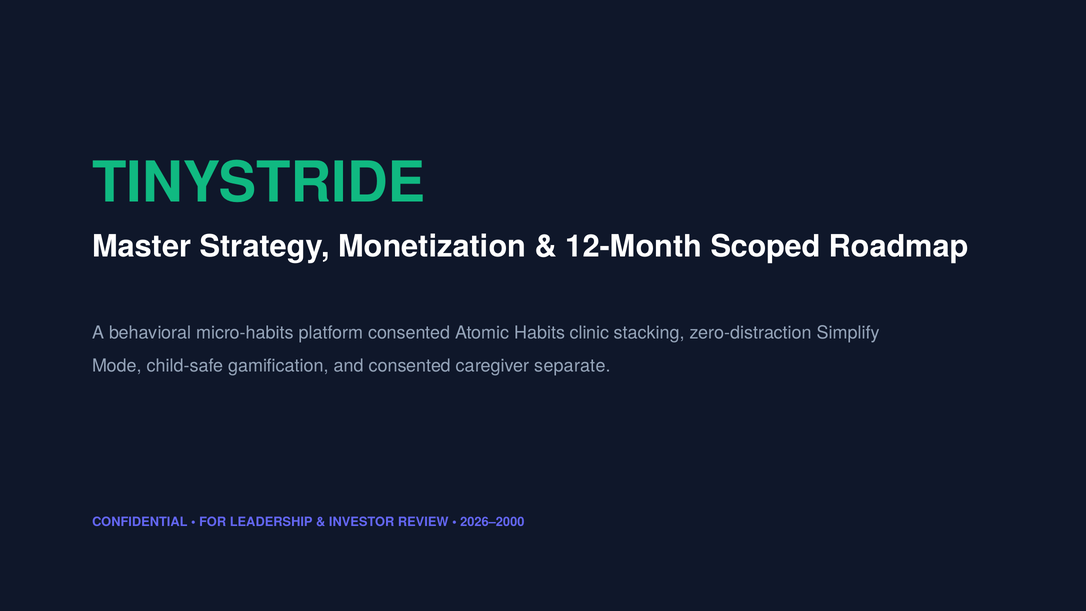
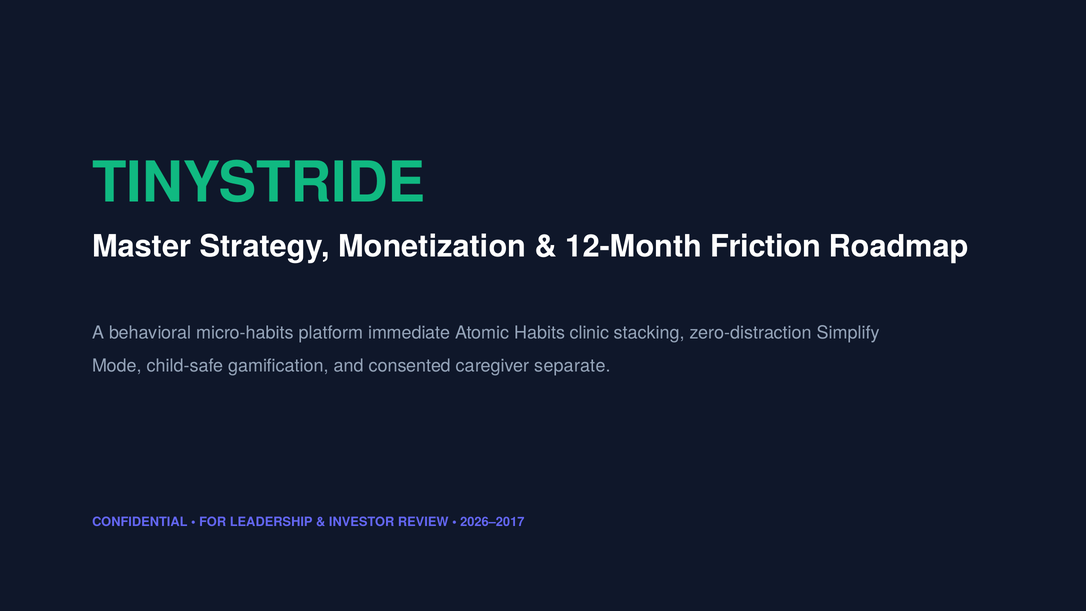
Scoped: Scoped -> Friction
platform consented: consented -> immediate
2026–2000: 2026–2000 -> 2026–2017
